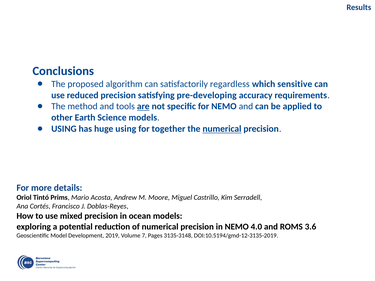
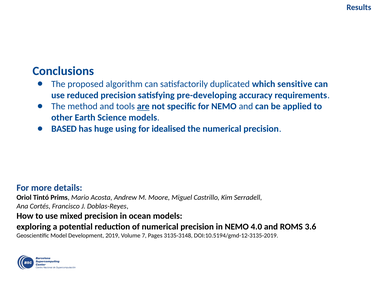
regardless: regardless -> duplicated
USING at (64, 129): USING -> BASED
together: together -> idealised
numerical at (222, 129) underline: present -> none
